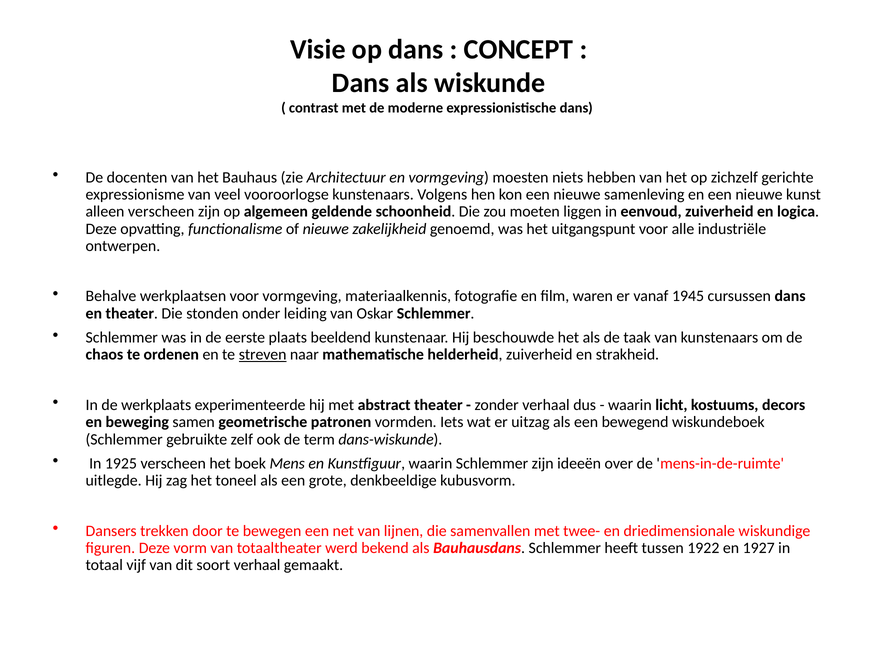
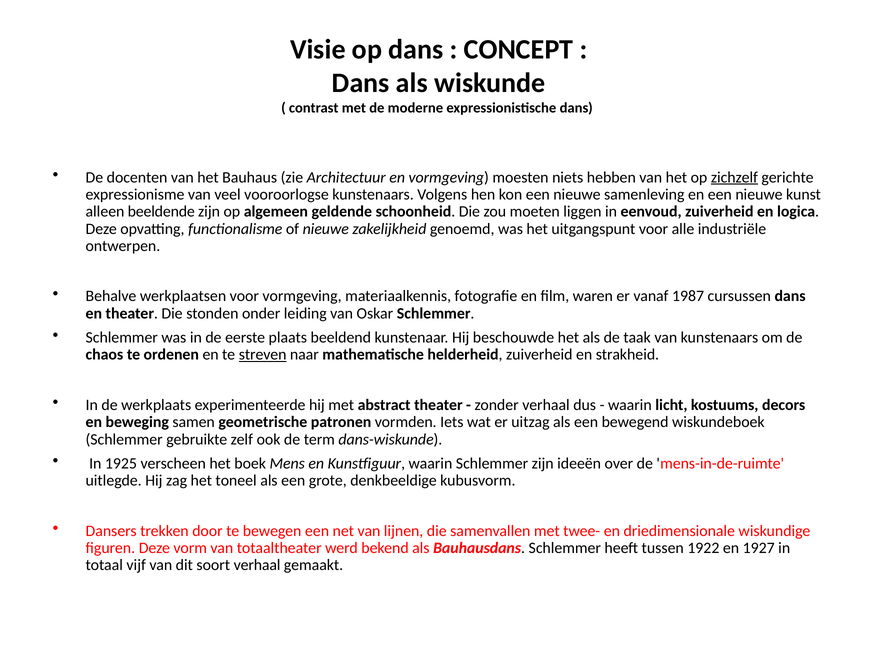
zichzelf underline: none -> present
alleen verscheen: verscheen -> beeldende
1945: 1945 -> 1987
